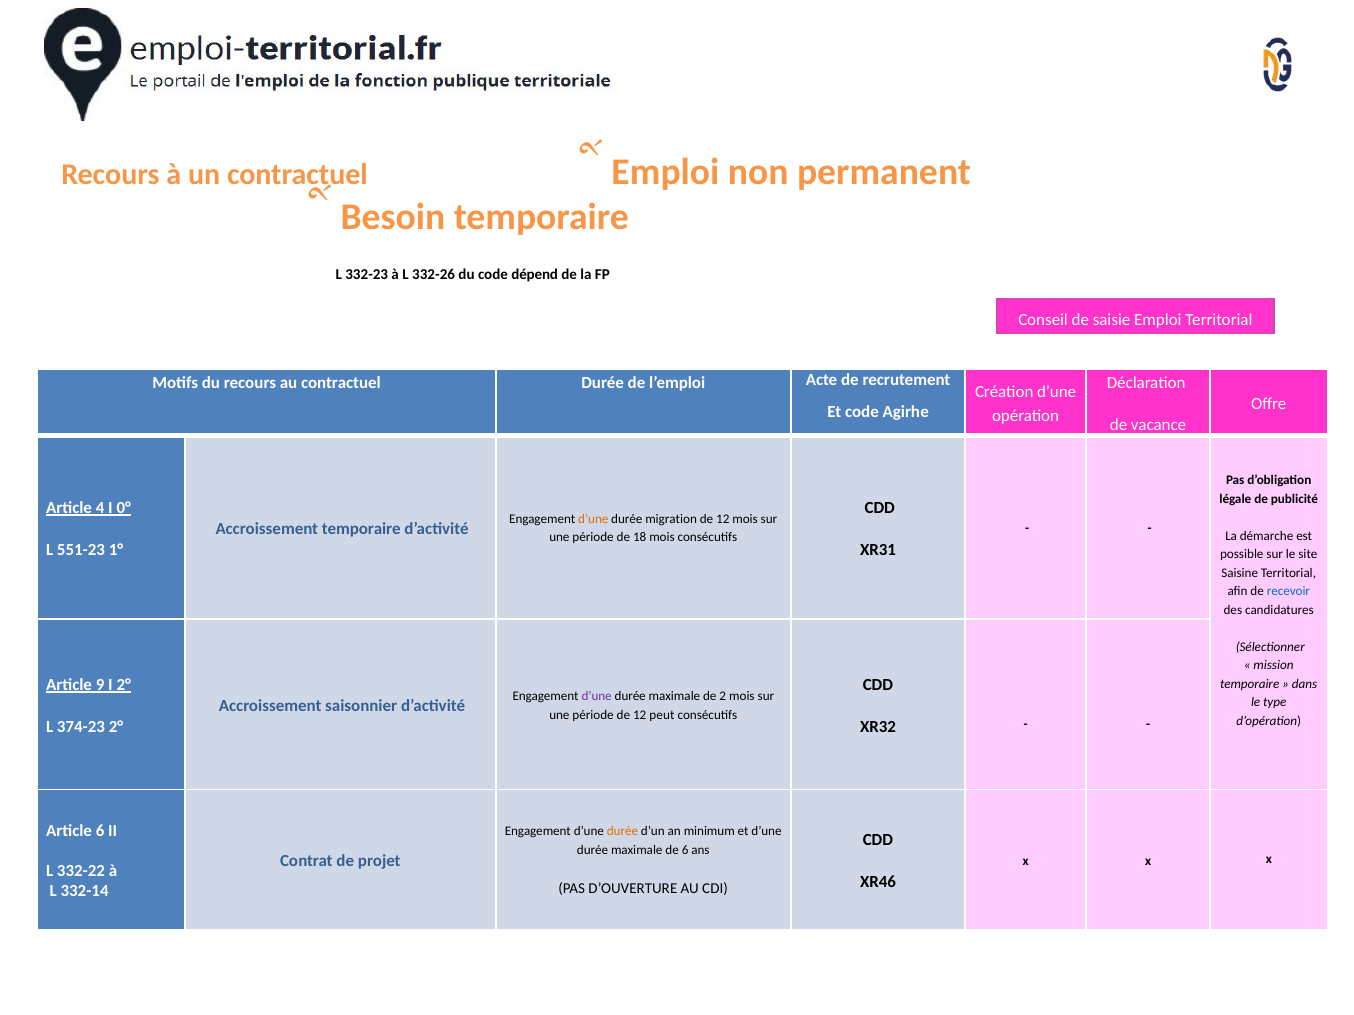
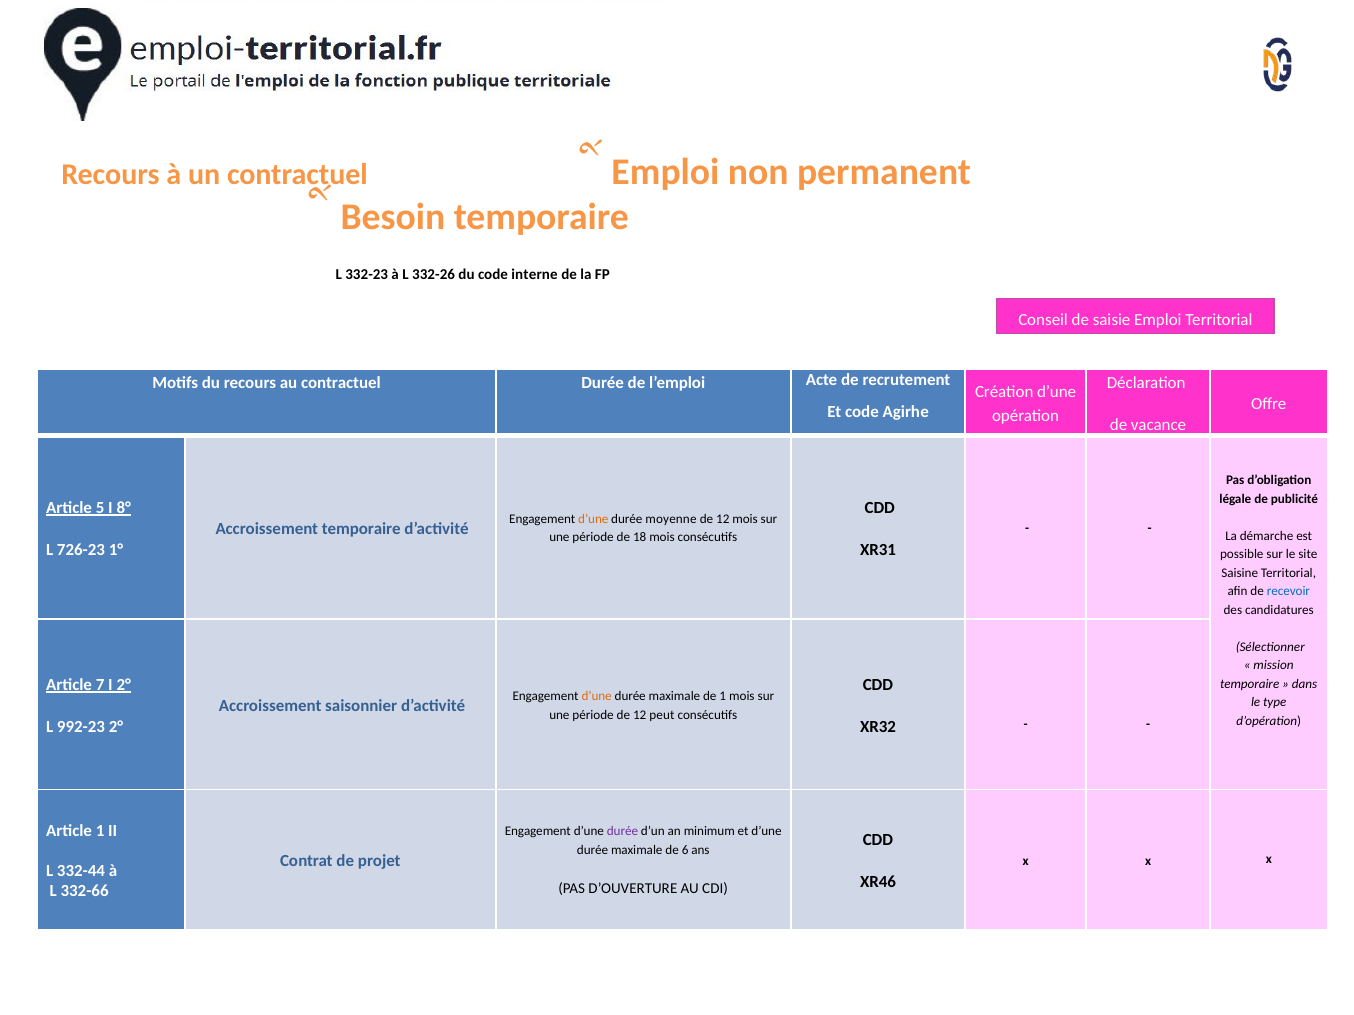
dépend: dépend -> interne
4: 4 -> 5
0°: 0° -> 8°
migration: migration -> moyenne
551-23: 551-23 -> 726-23
9: 9 -> 7
d’une at (597, 697) colour: purple -> orange
de 2: 2 -> 1
374-23: 374-23 -> 992-23
Article 6: 6 -> 1
durée at (622, 832) colour: orange -> purple
332-22: 332-22 -> 332-44
332-14: 332-14 -> 332-66
